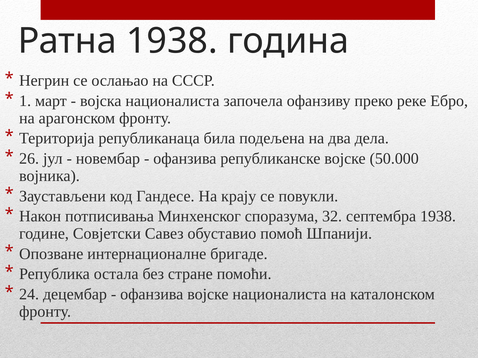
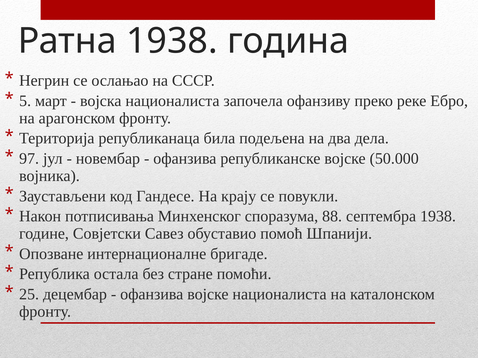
1: 1 -> 5
26: 26 -> 97
32: 32 -> 88
24: 24 -> 25
